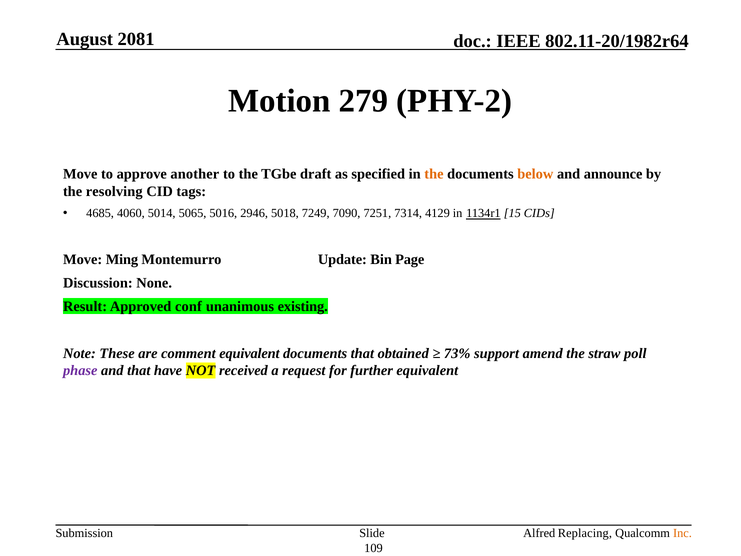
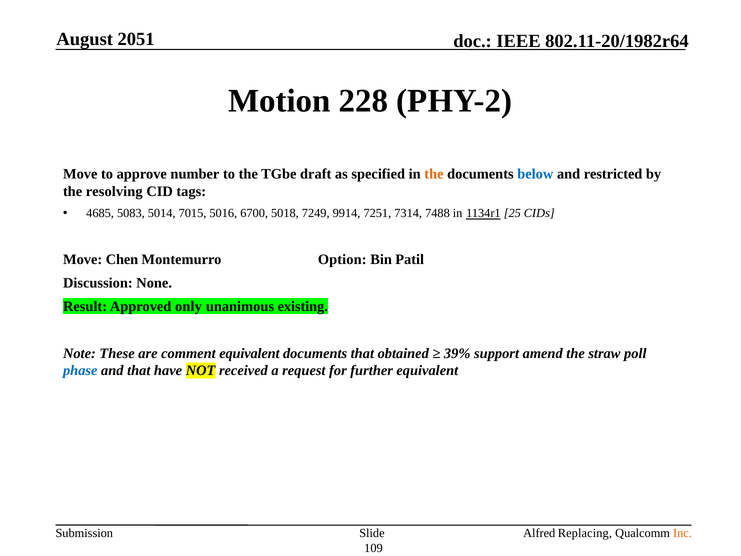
2081: 2081 -> 2051
279: 279 -> 228
another: another -> number
below colour: orange -> blue
announce: announce -> restricted
4060: 4060 -> 5083
5065: 5065 -> 7015
2946: 2946 -> 6700
7090: 7090 -> 9914
4129: 4129 -> 7488
15: 15 -> 25
Ming: Ming -> Chen
Update: Update -> Option
Page: Page -> Patil
conf: conf -> only
73%: 73% -> 39%
phase colour: purple -> blue
